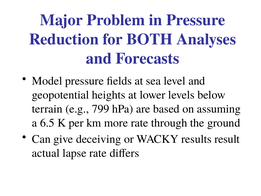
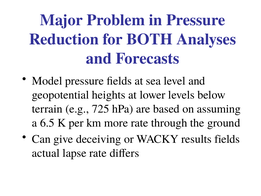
799: 799 -> 725
results result: result -> fields
